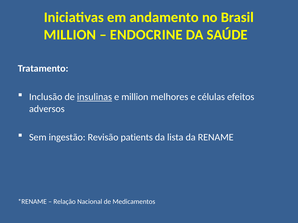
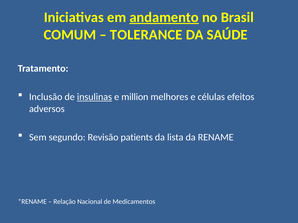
andamento underline: none -> present
MILLION at (70, 35): MILLION -> COMUM
ENDOCRINE: ENDOCRINE -> TOLERANCE
ingestão: ingestão -> segundo
